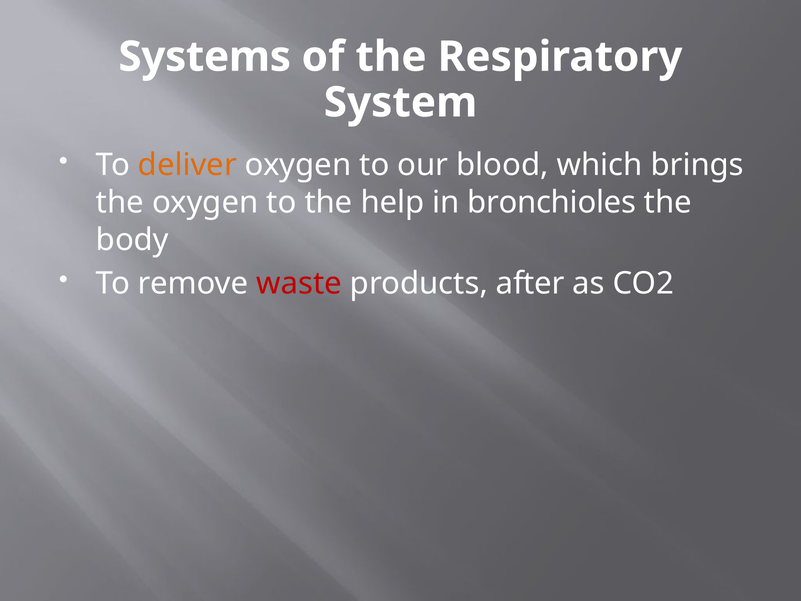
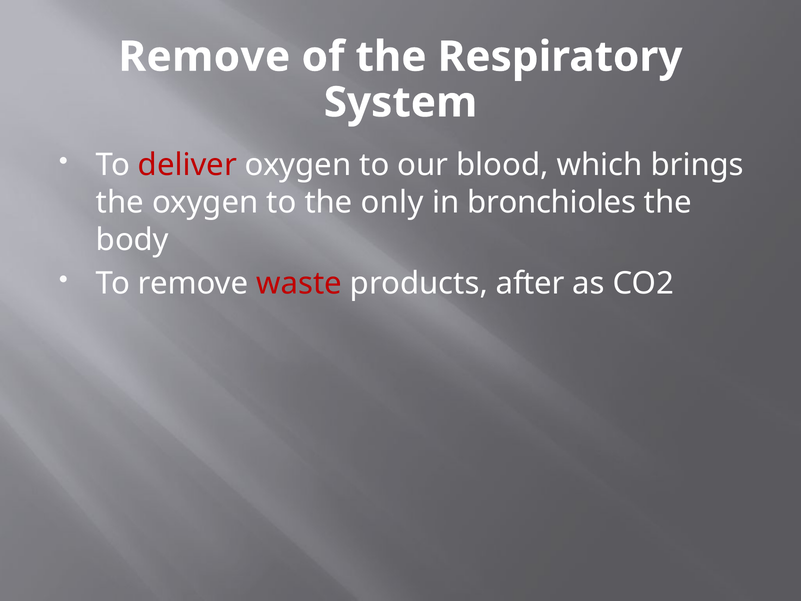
Systems at (205, 57): Systems -> Remove
deliver colour: orange -> red
help: help -> only
